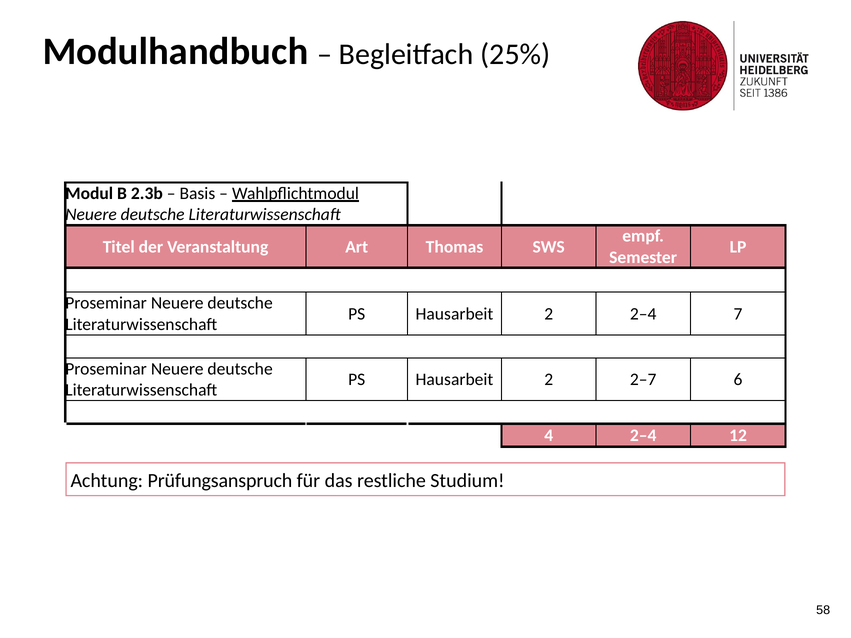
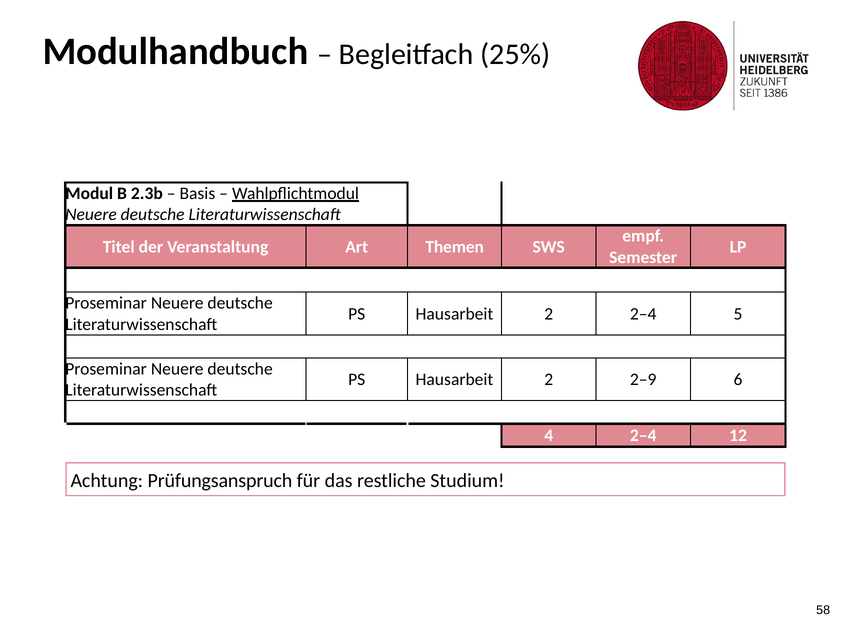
Thomas: Thomas -> Themen
7: 7 -> 5
2–7: 2–7 -> 2–9
